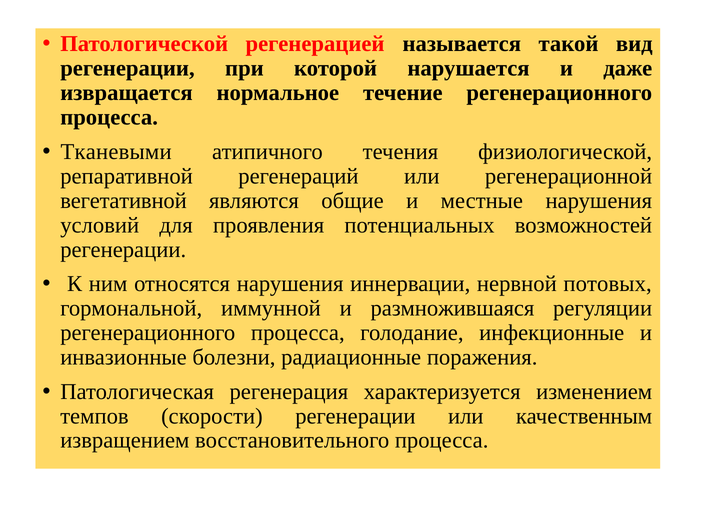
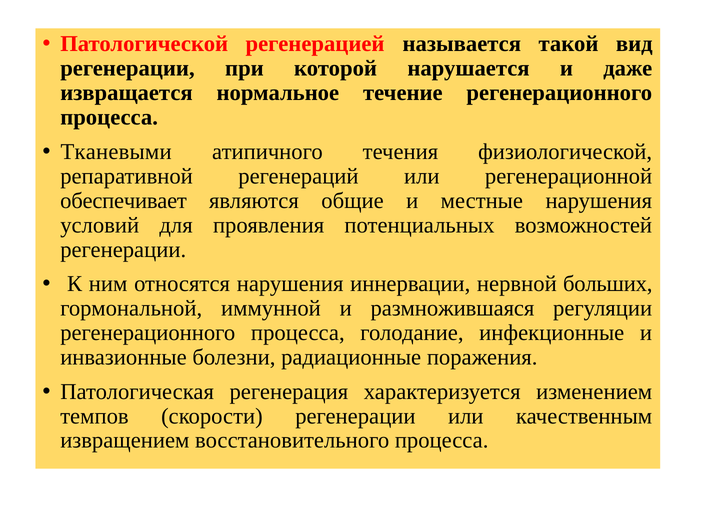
вегетативной: вегетативной -> обеспечивает
потовых: потовых -> больших
